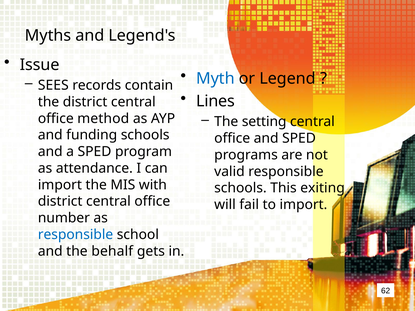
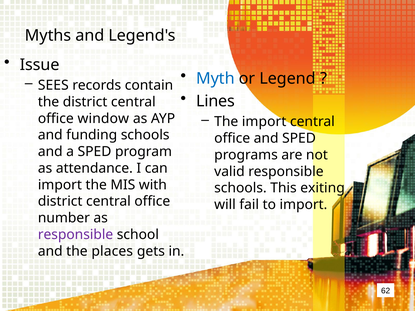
The setting: setting -> import
method: method -> window
responsible at (76, 235) colour: blue -> purple
behalf: behalf -> places
